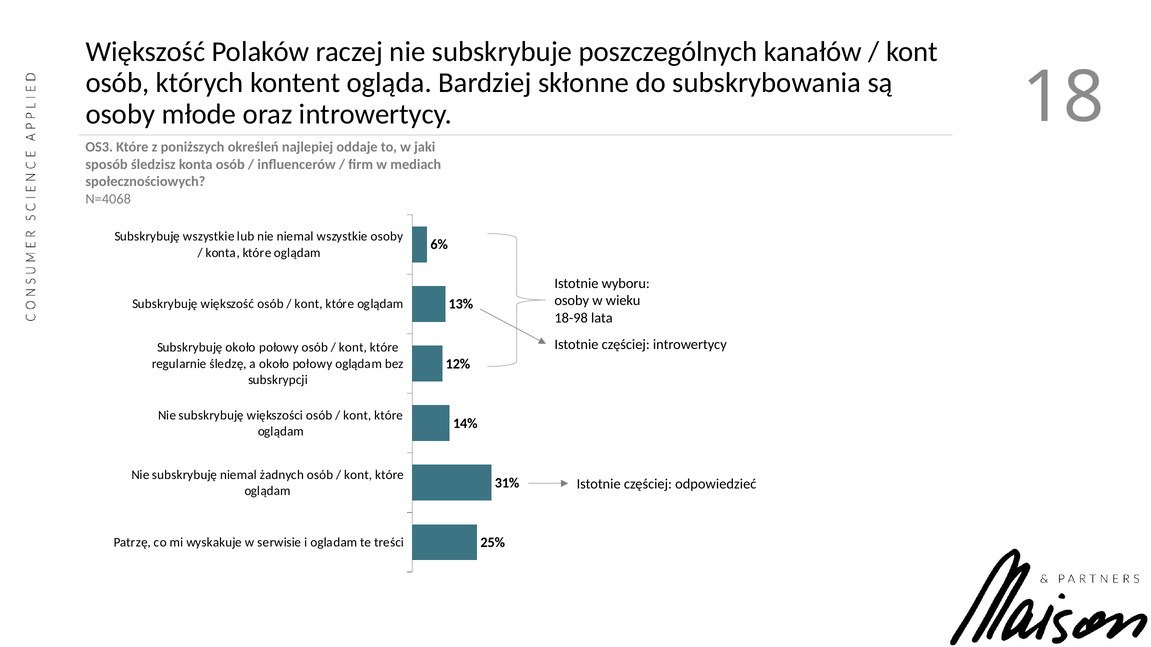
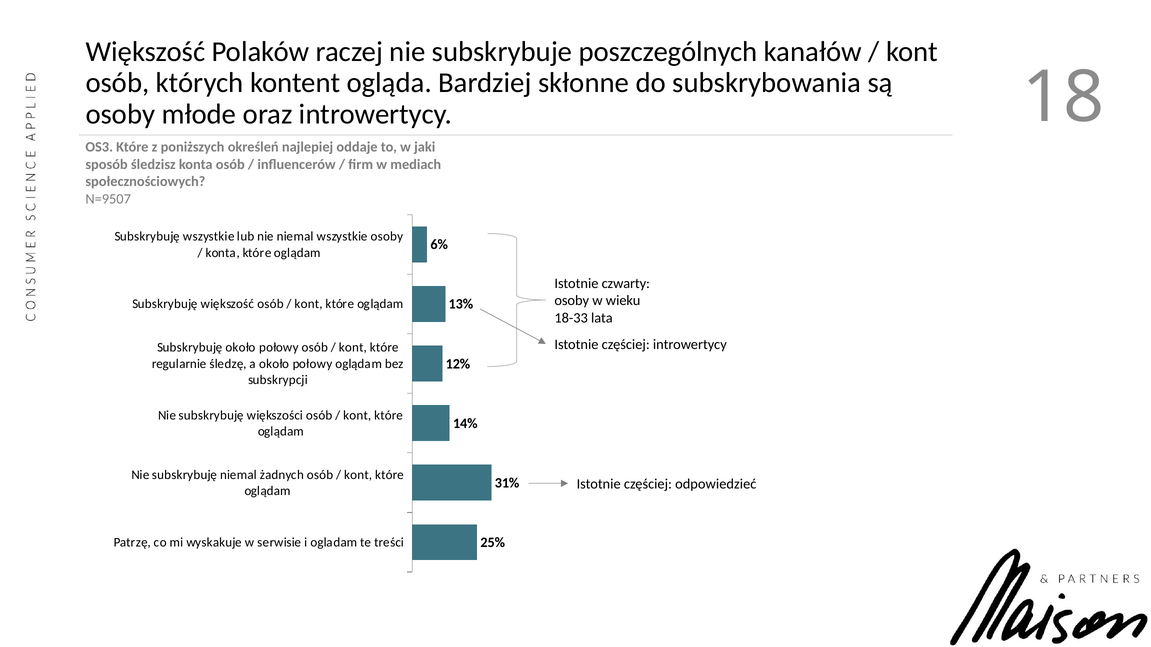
N=4068: N=4068 -> N=9507
wyboru: wyboru -> czwarty
18-98: 18-98 -> 18-33
